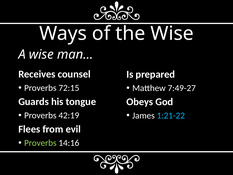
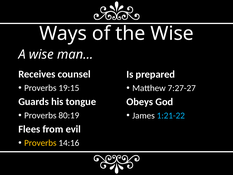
72:15: 72:15 -> 19:15
7:49-27: 7:49-27 -> 7:27-27
42:19: 42:19 -> 80:19
Proverbs at (40, 143) colour: light green -> yellow
